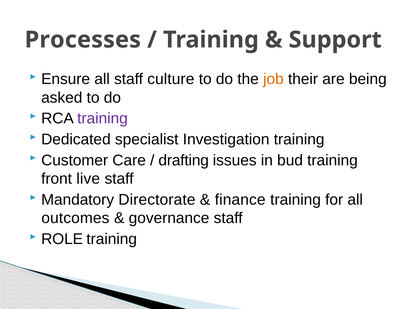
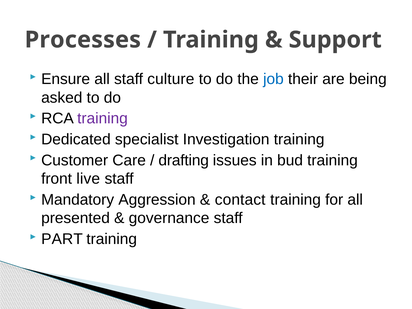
job colour: orange -> blue
Directorate: Directorate -> Aggression
finance: finance -> contact
outcomes: outcomes -> presented
ROLE: ROLE -> PART
